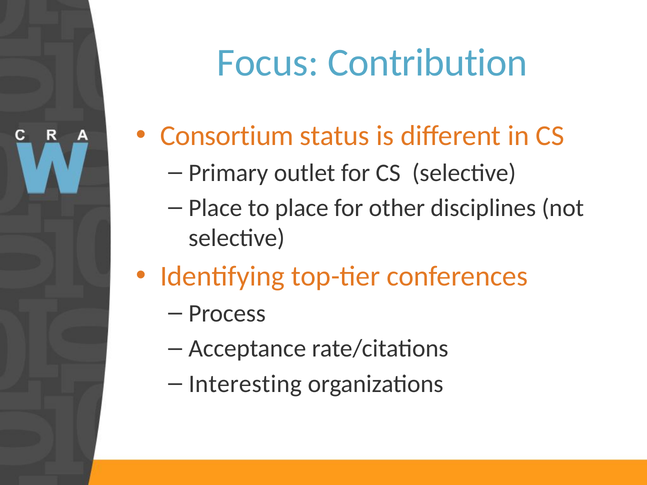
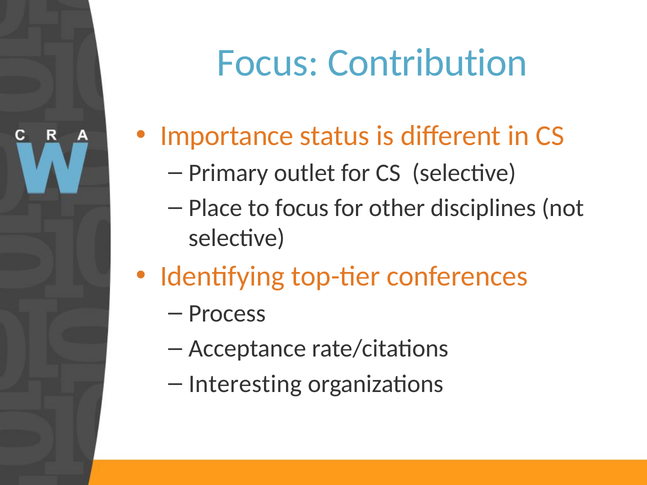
Consortium: Consortium -> Importance
to place: place -> focus
